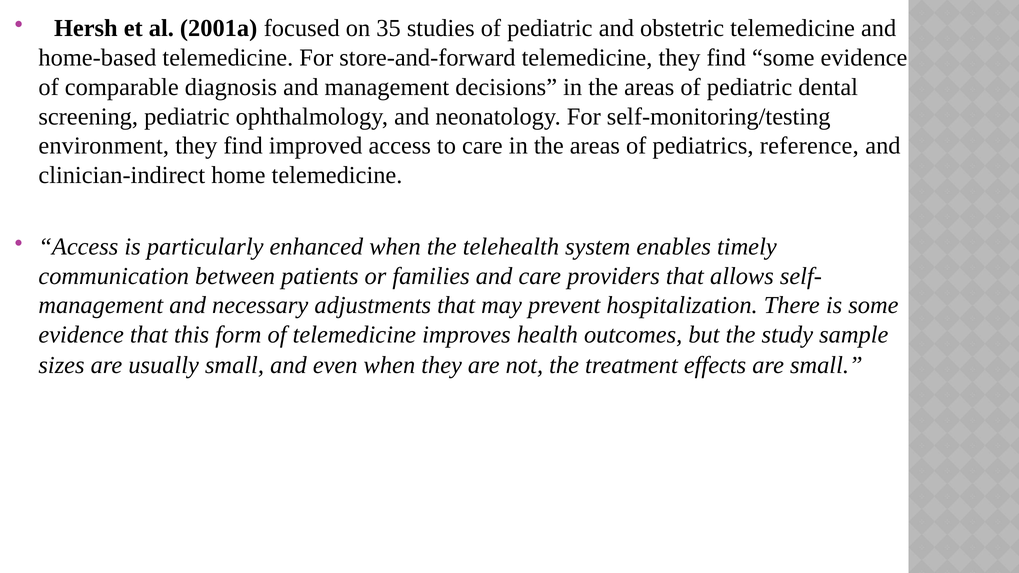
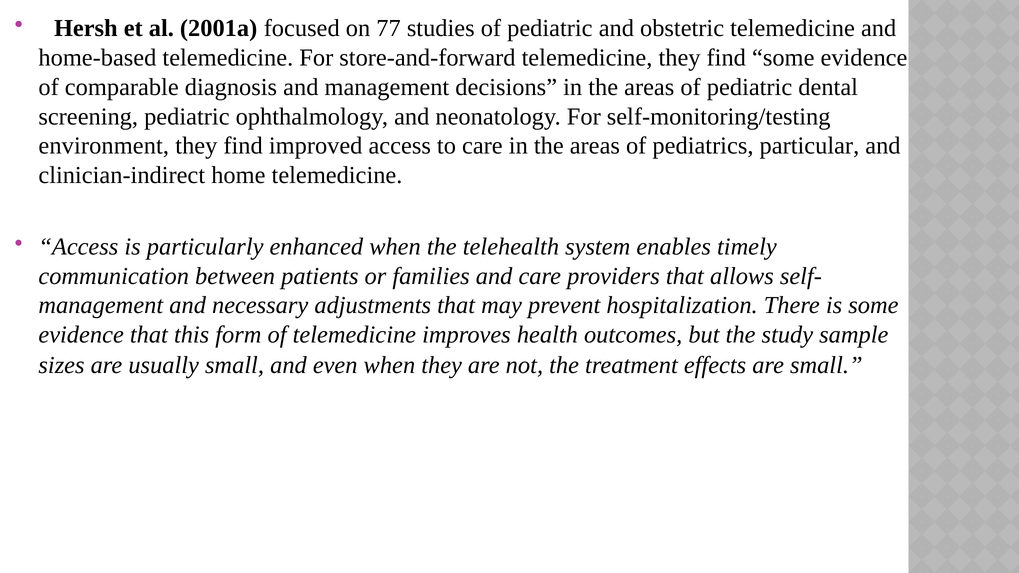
35: 35 -> 77
reference: reference -> particular
